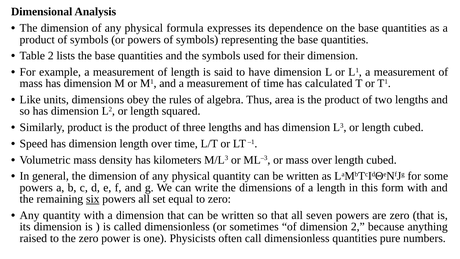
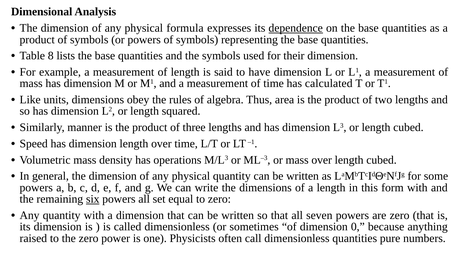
dependence underline: none -> present
Table 2: 2 -> 8
Similarly product: product -> manner
kilometers: kilometers -> operations
dimension 2: 2 -> 0
